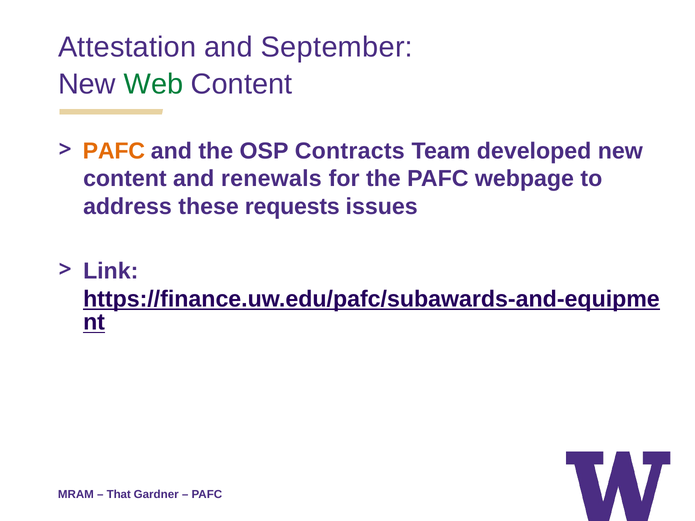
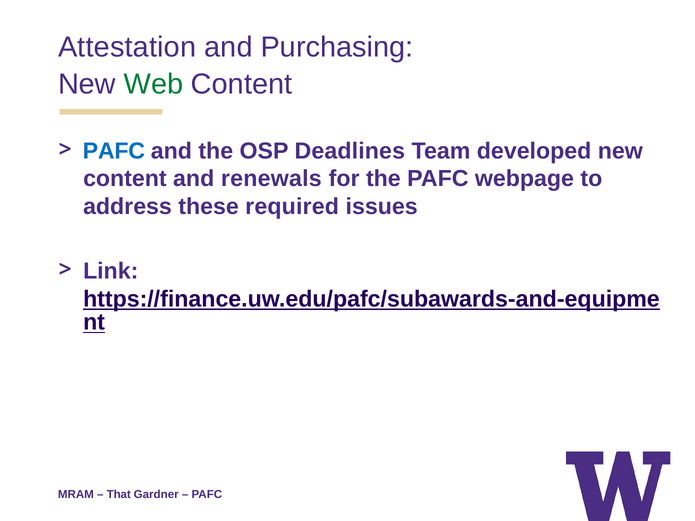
September: September -> Purchasing
PAFC at (114, 151) colour: orange -> blue
Contracts: Contracts -> Deadlines
requests: requests -> required
